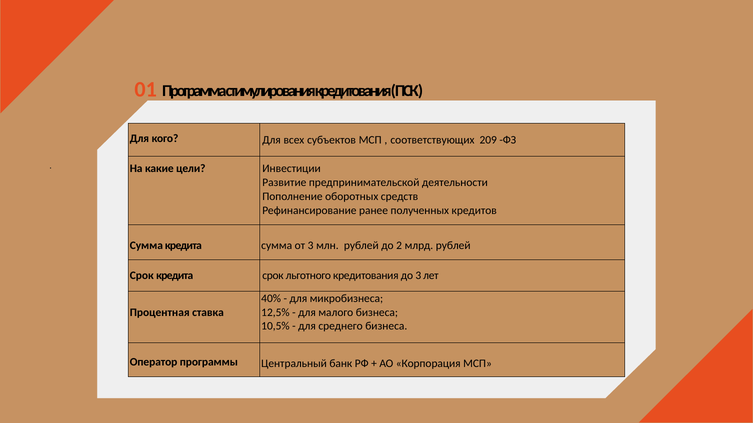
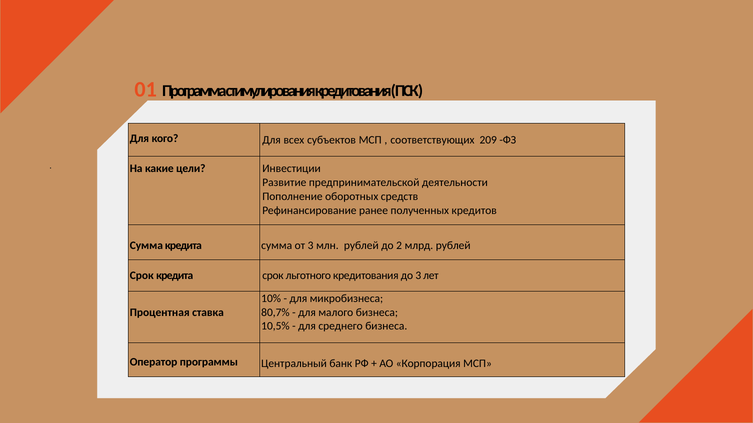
40%: 40% -> 10%
12,5%: 12,5% -> 80,7%
